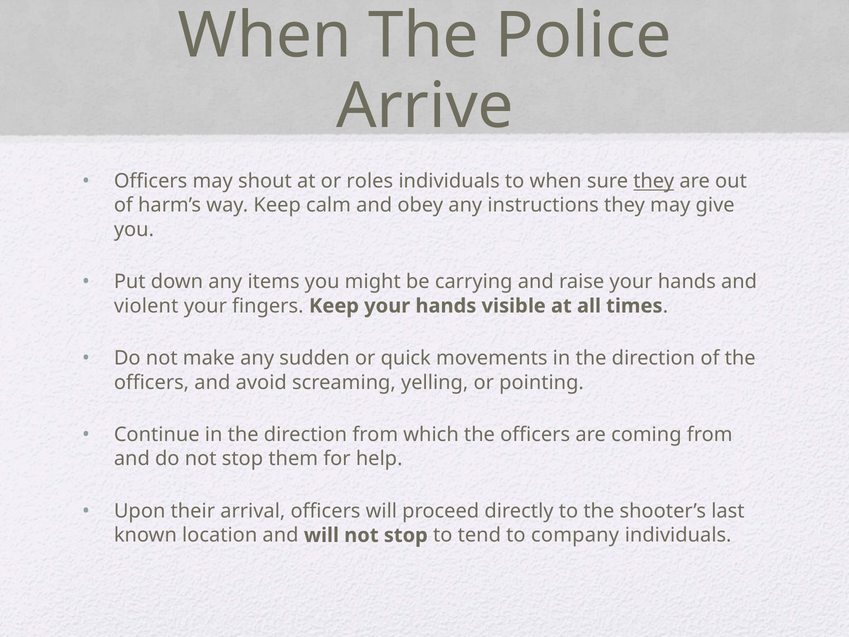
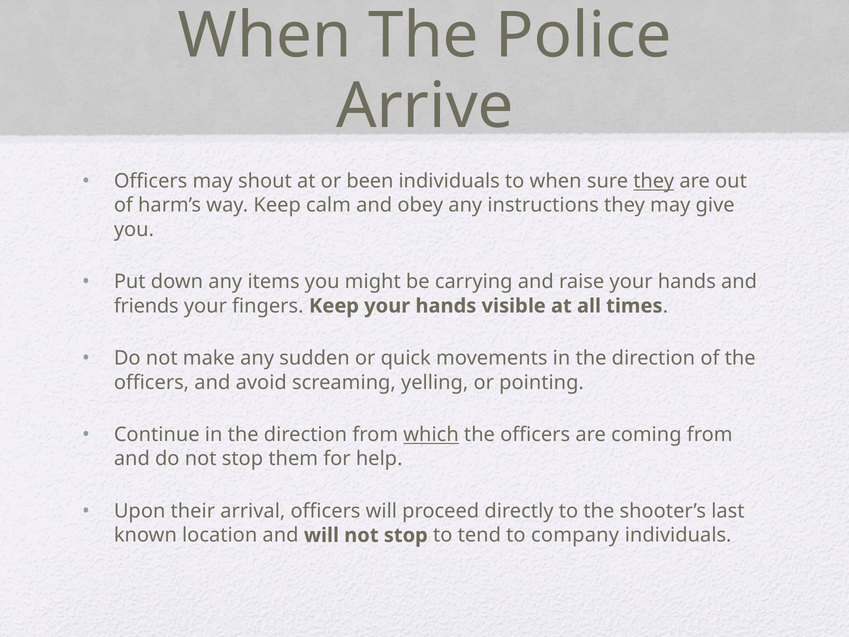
roles: roles -> been
violent: violent -> friends
which underline: none -> present
